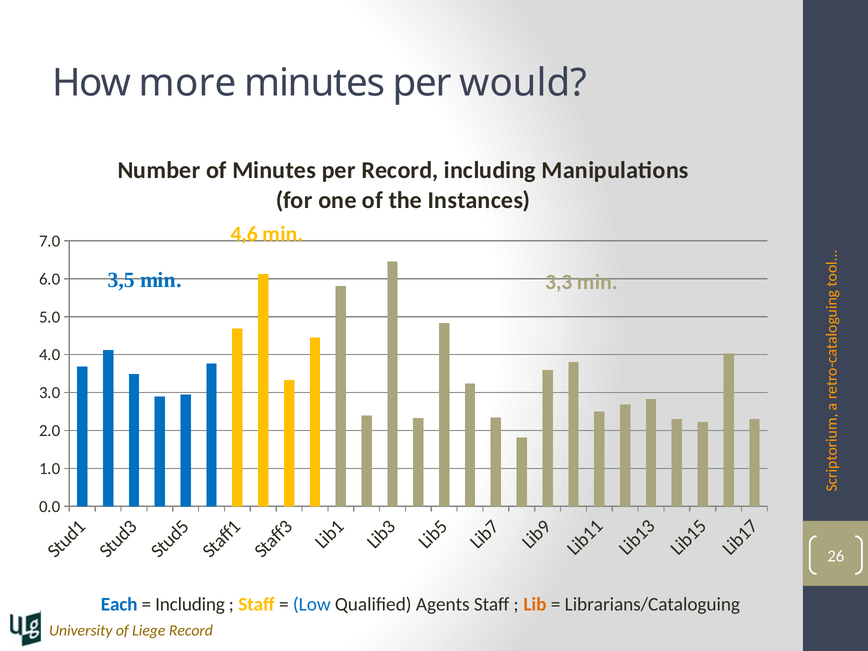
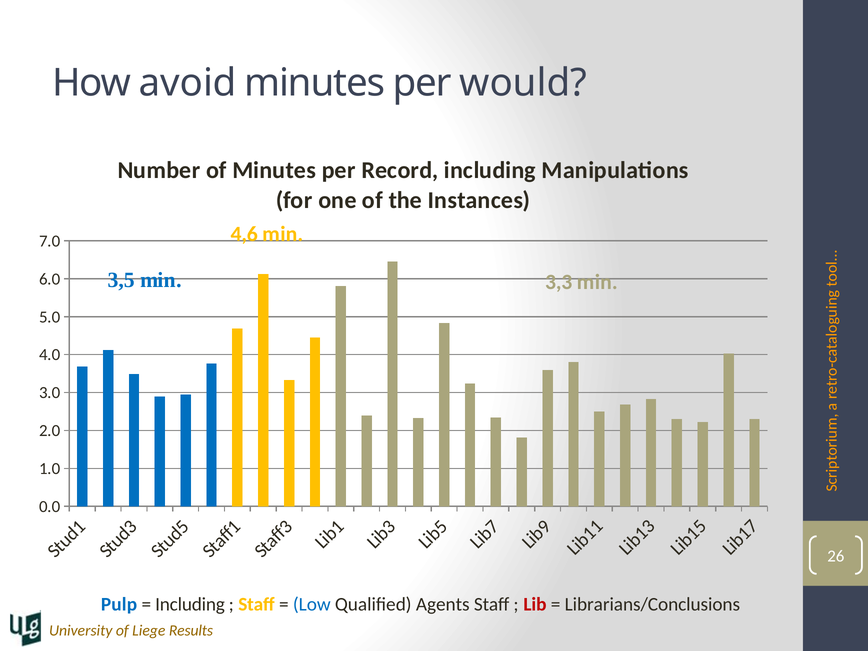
more: more -> avoid
Each: Each -> Pulp
Lib colour: orange -> red
Librarians/Cataloguing: Librarians/Cataloguing -> Librarians/Conclusions
Record at (191, 631): Record -> Results
